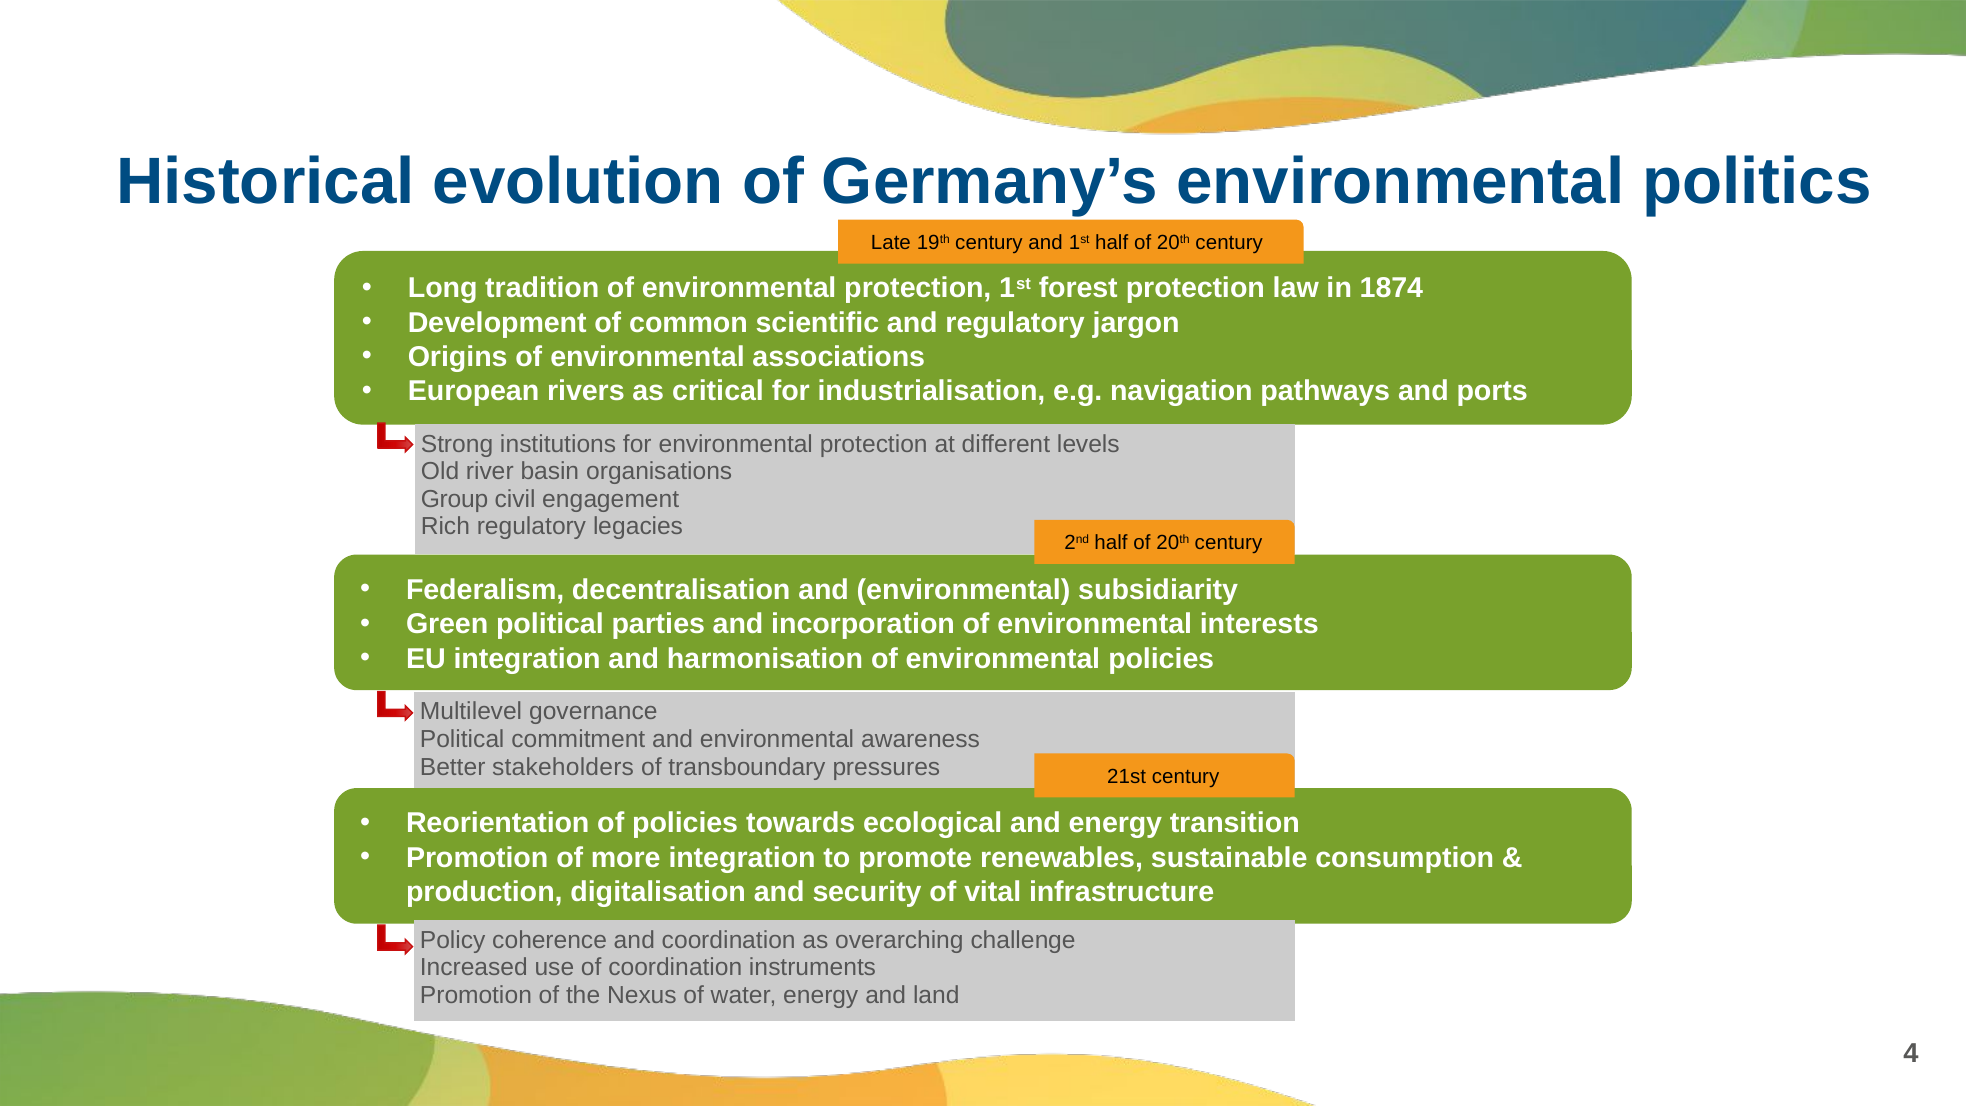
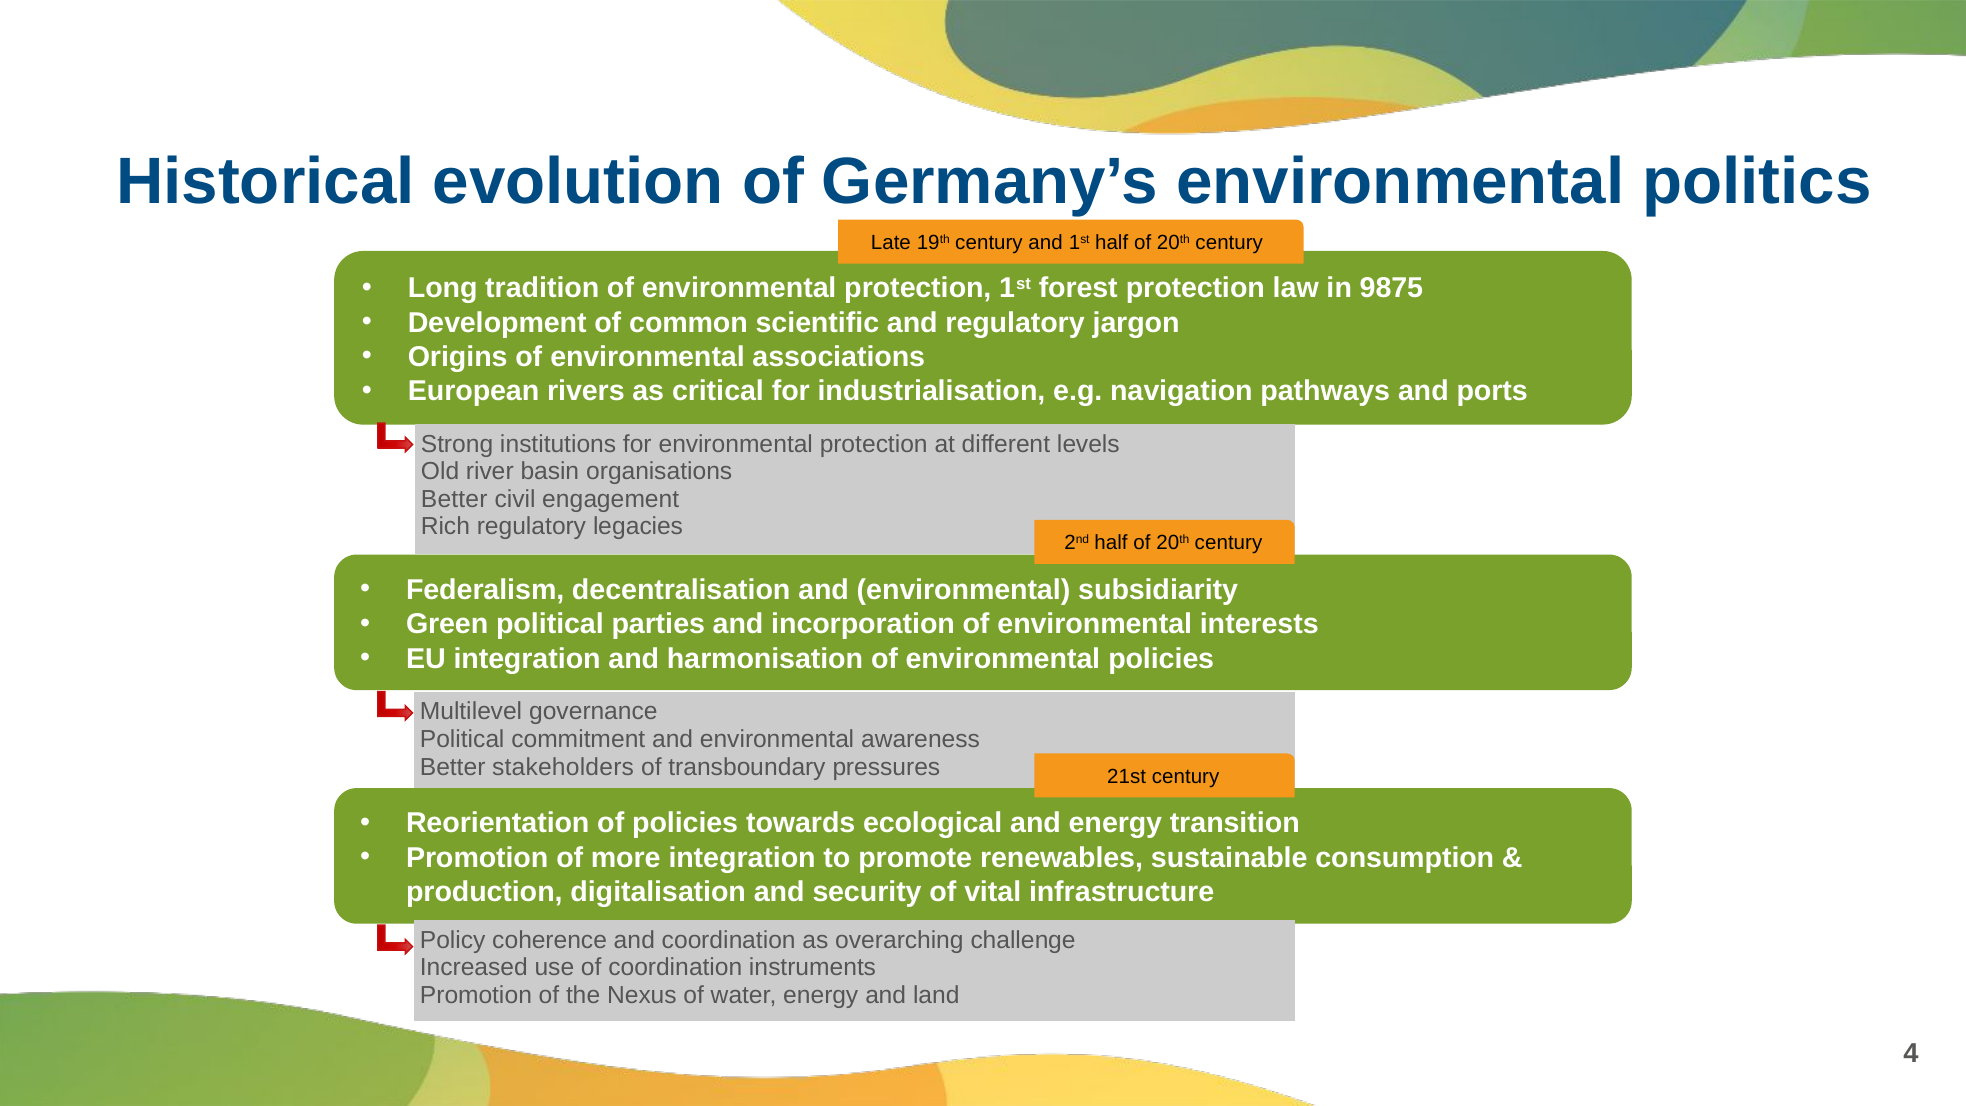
1874: 1874 -> 9875
Group at (454, 499): Group -> Better
